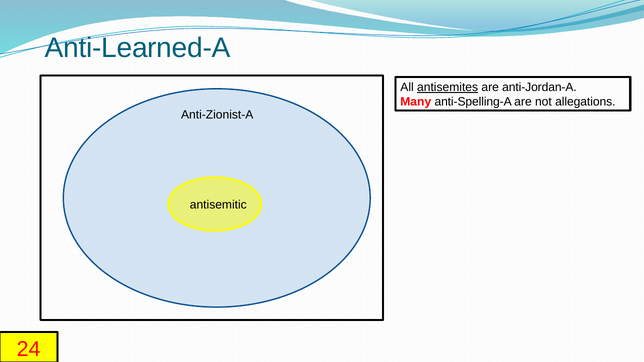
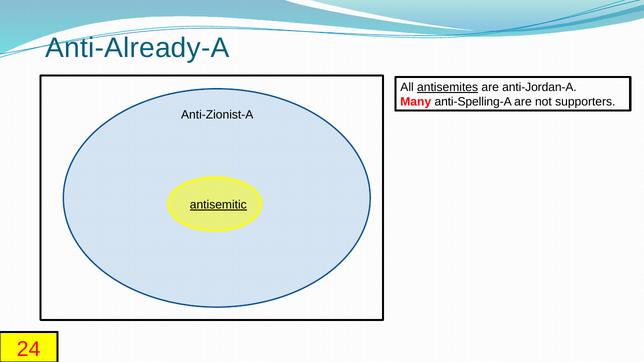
Anti-Learned-A: Anti-Learned-A -> Anti-Already-A
allegations: allegations -> supporters
antisemitic underline: none -> present
